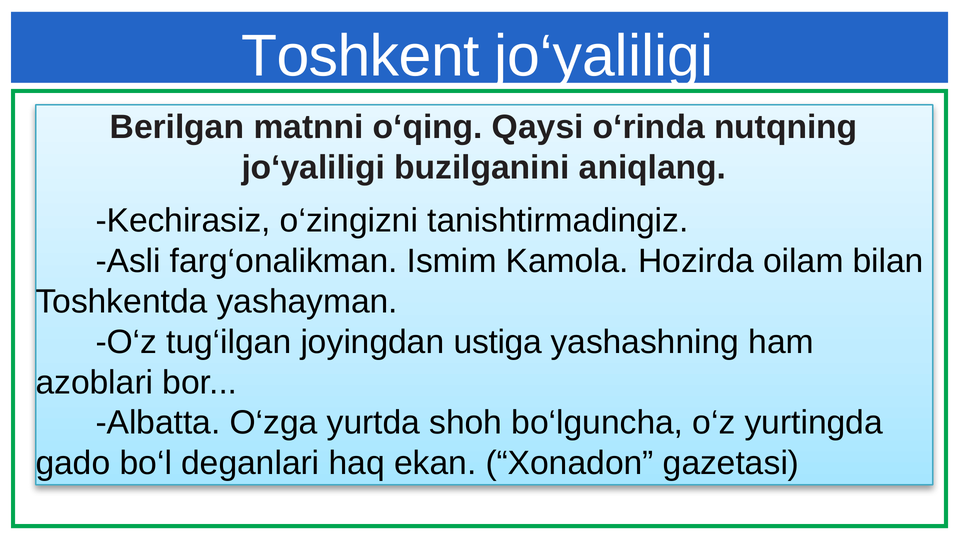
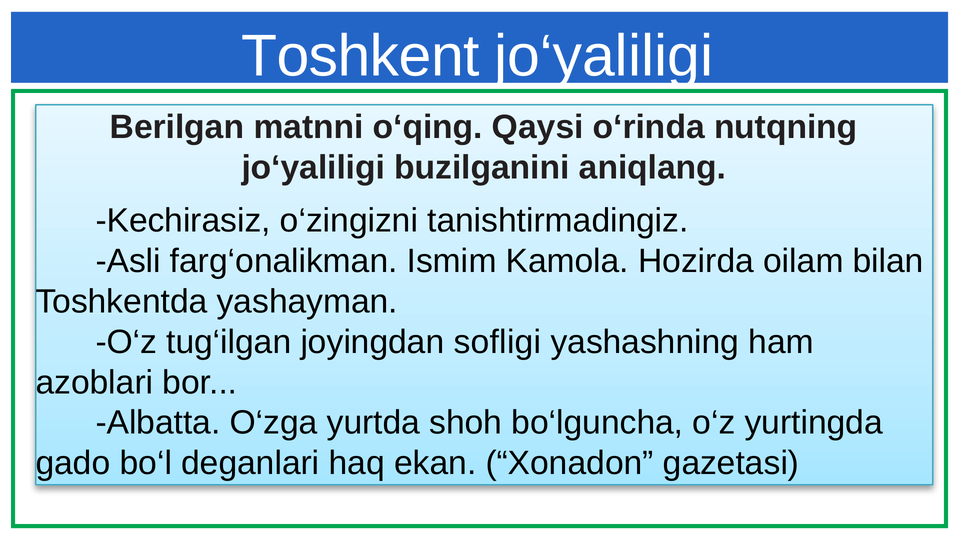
ustiga: ustiga -> sofligi
